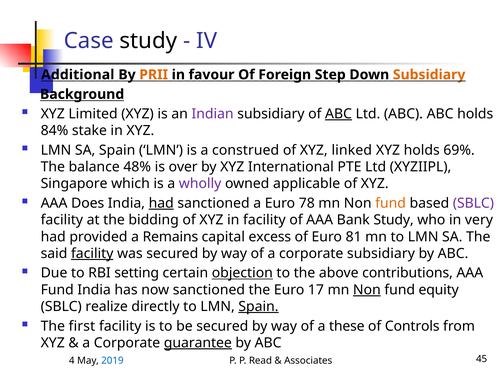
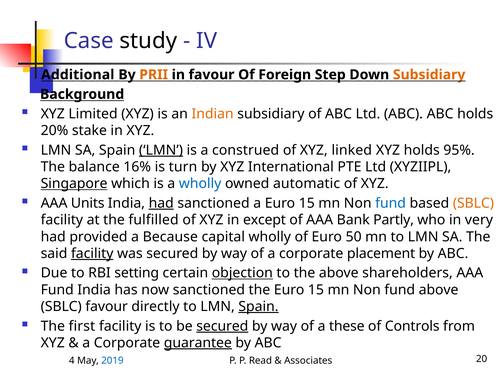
Indian colour: purple -> orange
ABC at (339, 114) underline: present -> none
84%: 84% -> 20%
LMN at (161, 150) underline: none -> present
69%: 69% -> 95%
48%: 48% -> 16%
over: over -> turn
Singapore underline: none -> present
wholly at (200, 184) colour: purple -> blue
applicable: applicable -> automatic
Does: Does -> Units
a Euro 78: 78 -> 15
fund at (391, 203) colour: orange -> blue
SBLC at (473, 203) colour: purple -> orange
bidding: bidding -> fulfilled
in facility: facility -> except
Bank Study: Study -> Partly
Remains: Remains -> Because
capital excess: excess -> wholly
81: 81 -> 50
corporate subsidiary: subsidiary -> placement
contributions: contributions -> shareholders
the Euro 17: 17 -> 15
Non at (367, 290) underline: present -> none
fund equity: equity -> above
SBLC realize: realize -> favour
secured at (222, 326) underline: none -> present
45: 45 -> 20
